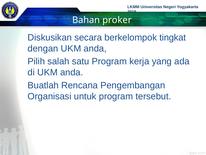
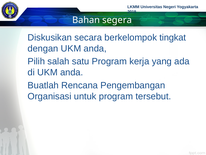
proker: proker -> segera
